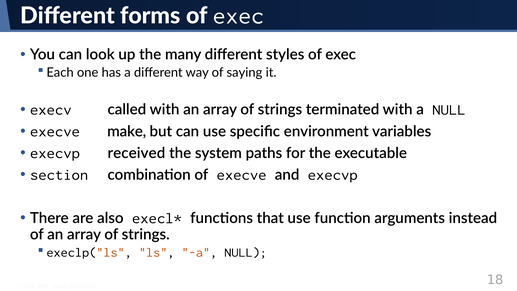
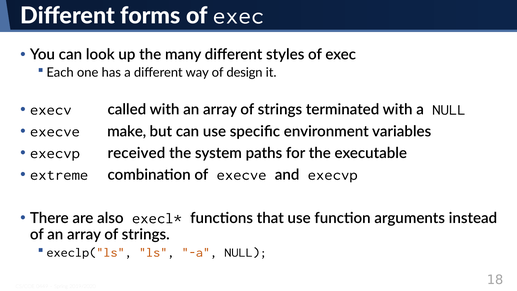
saying: saying -> design
section: section -> extreme
